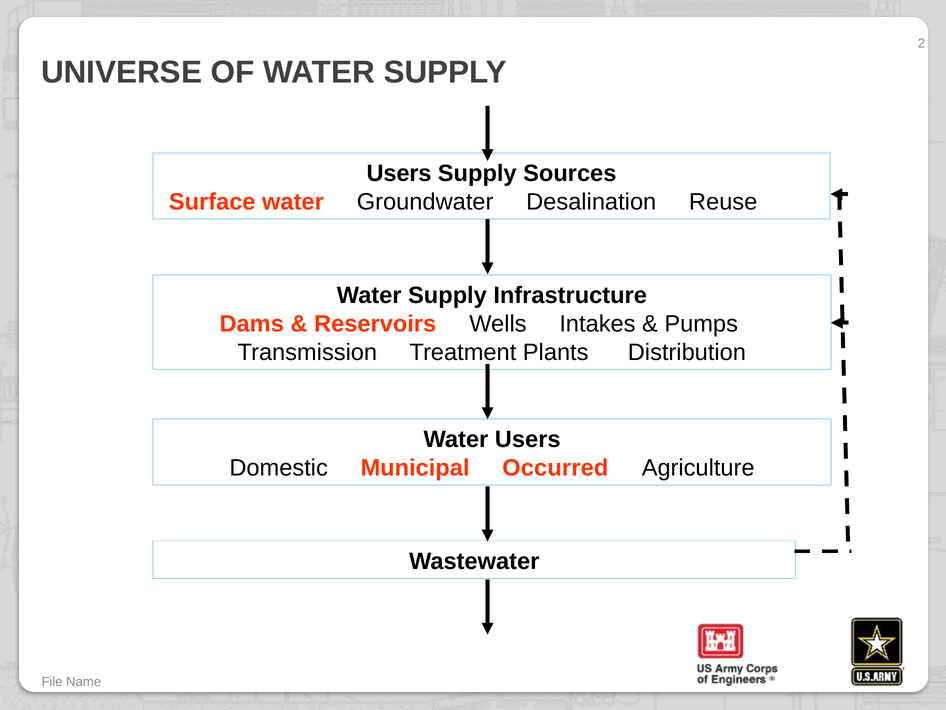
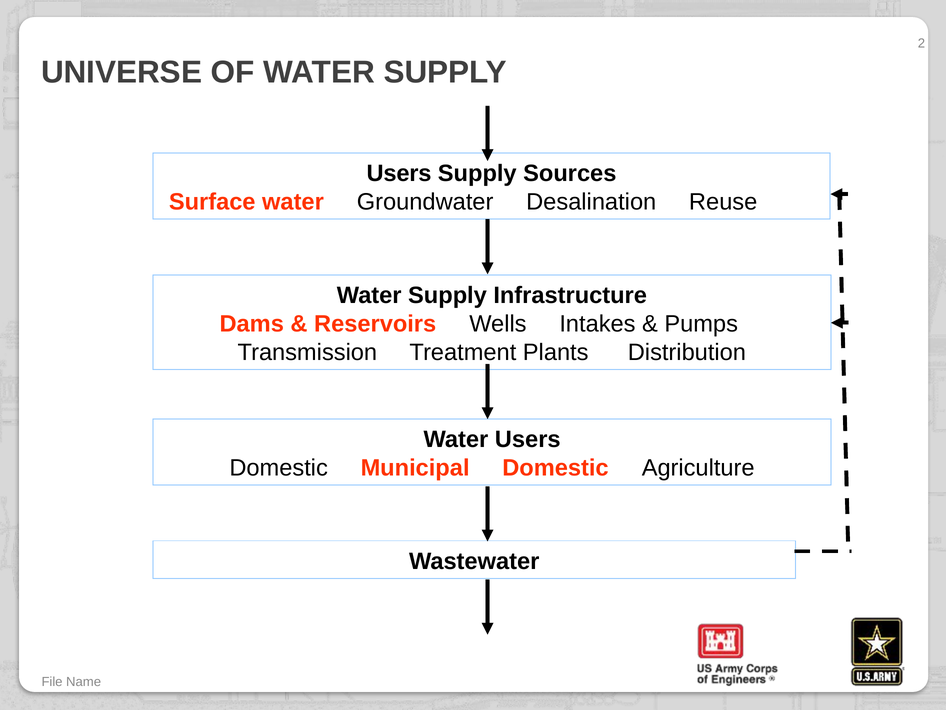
Municipal Occurred: Occurred -> Domestic
